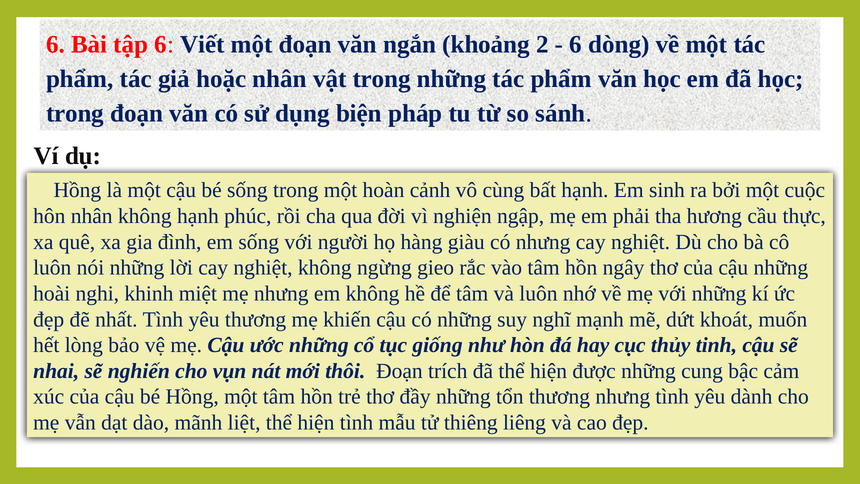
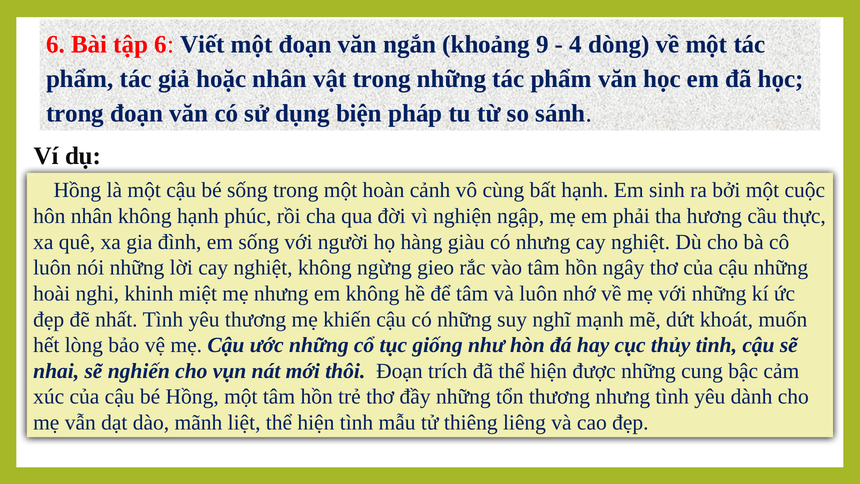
2: 2 -> 9
6 at (576, 44): 6 -> 4
